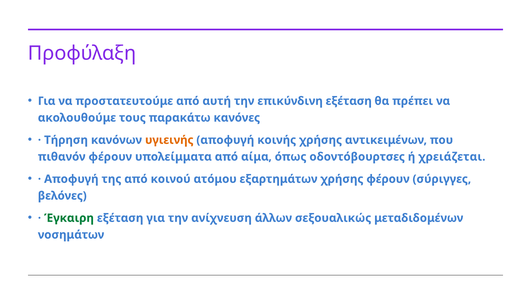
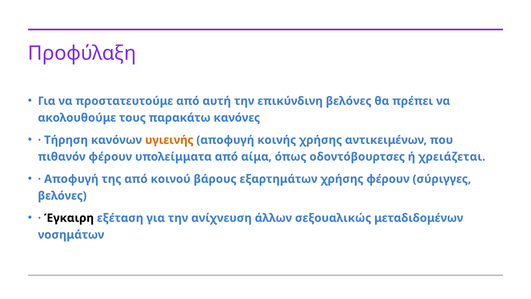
επικύνδινη εξέταση: εξέταση -> βελόνες
ατόμου: ατόμου -> βάρους
Έγκαιρη colour: green -> black
